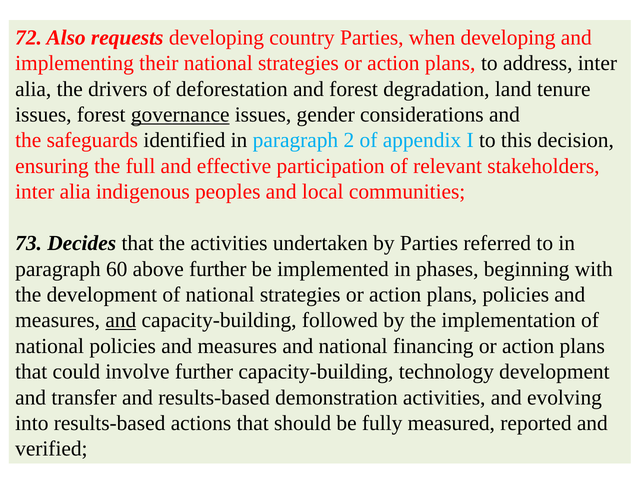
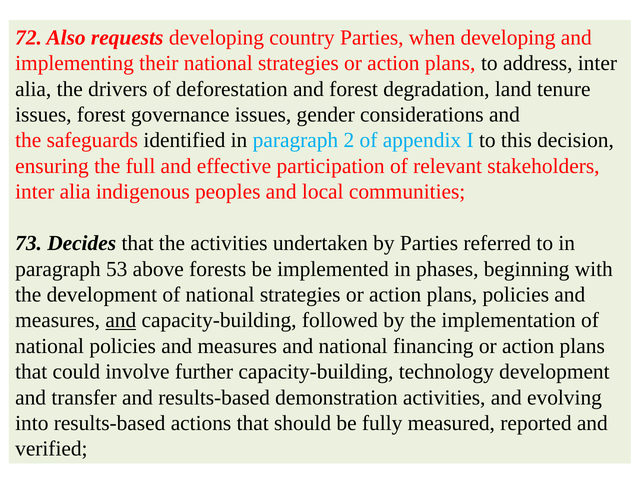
governance underline: present -> none
60: 60 -> 53
above further: further -> forests
